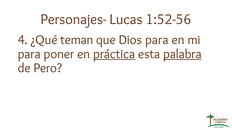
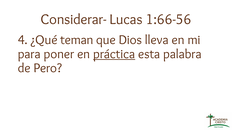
Personajes-: Personajes- -> Considerar-
1:52-56: 1:52-56 -> 1:66-56
Dios para: para -> lleva
palabra underline: present -> none
